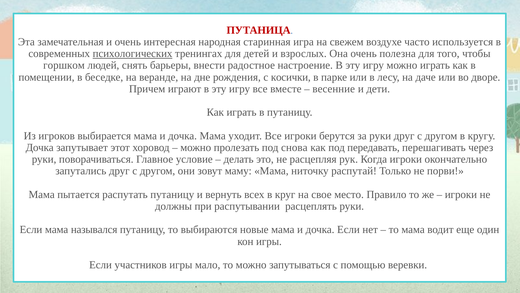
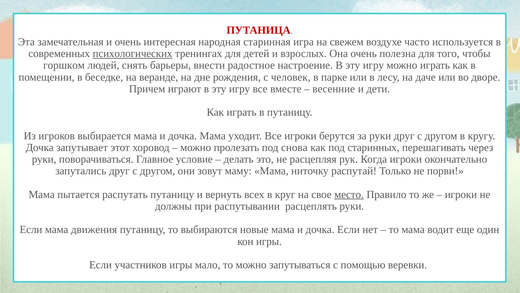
косички: косички -> человек
передавать: передавать -> старинных
место underline: none -> present
назывался: назывался -> движения
